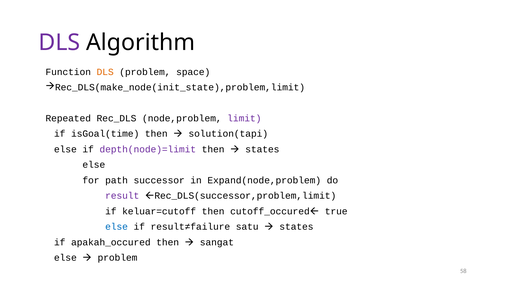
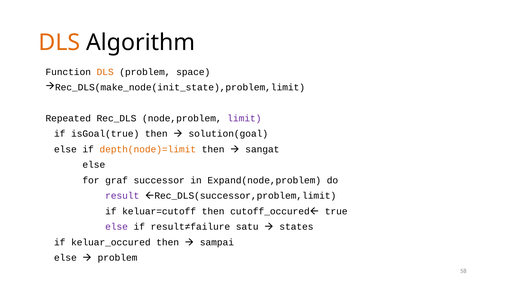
DLS at (59, 42) colour: purple -> orange
isGoal(time: isGoal(time -> isGoal(true
solution(tapi: solution(tapi -> solution(goal
depth(node)=limit colour: purple -> orange
states at (262, 149): states -> sangat
path: path -> graf
else at (117, 227) colour: blue -> purple
apakah_occured: apakah_occured -> keluar_occured
sangat: sangat -> sampai
